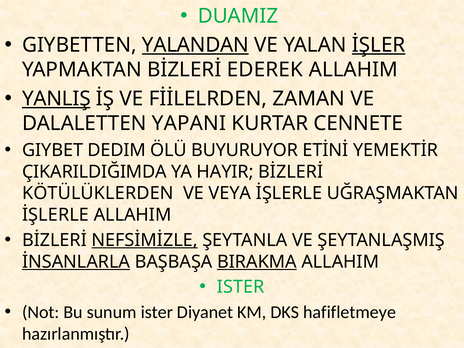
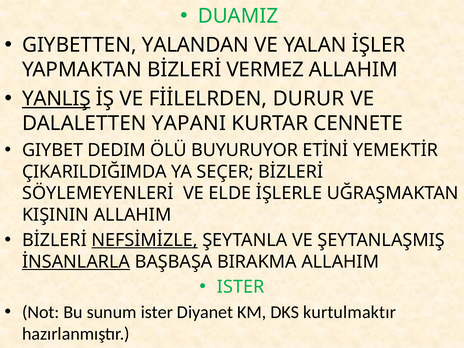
YALANDAN underline: present -> none
İŞLER underline: present -> none
EDEREK: EDEREK -> VERMEZ
ZAMAN: ZAMAN -> DURUR
HAYIR: HAYIR -> SEÇER
KÖTÜLÜKLERDEN: KÖTÜLÜKLERDEN -> SÖYLEMEYENLERİ
VEYA: VEYA -> ELDE
İŞLERLE at (56, 215): İŞLERLE -> KIŞININ
BIRAKMA underline: present -> none
hafifletmeye: hafifletmeye -> kurtulmaktır
